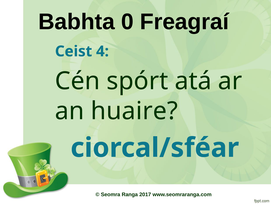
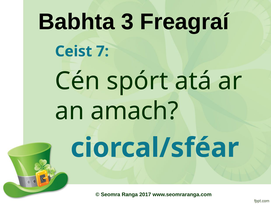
0: 0 -> 3
4: 4 -> 7
huaire: huaire -> amach
